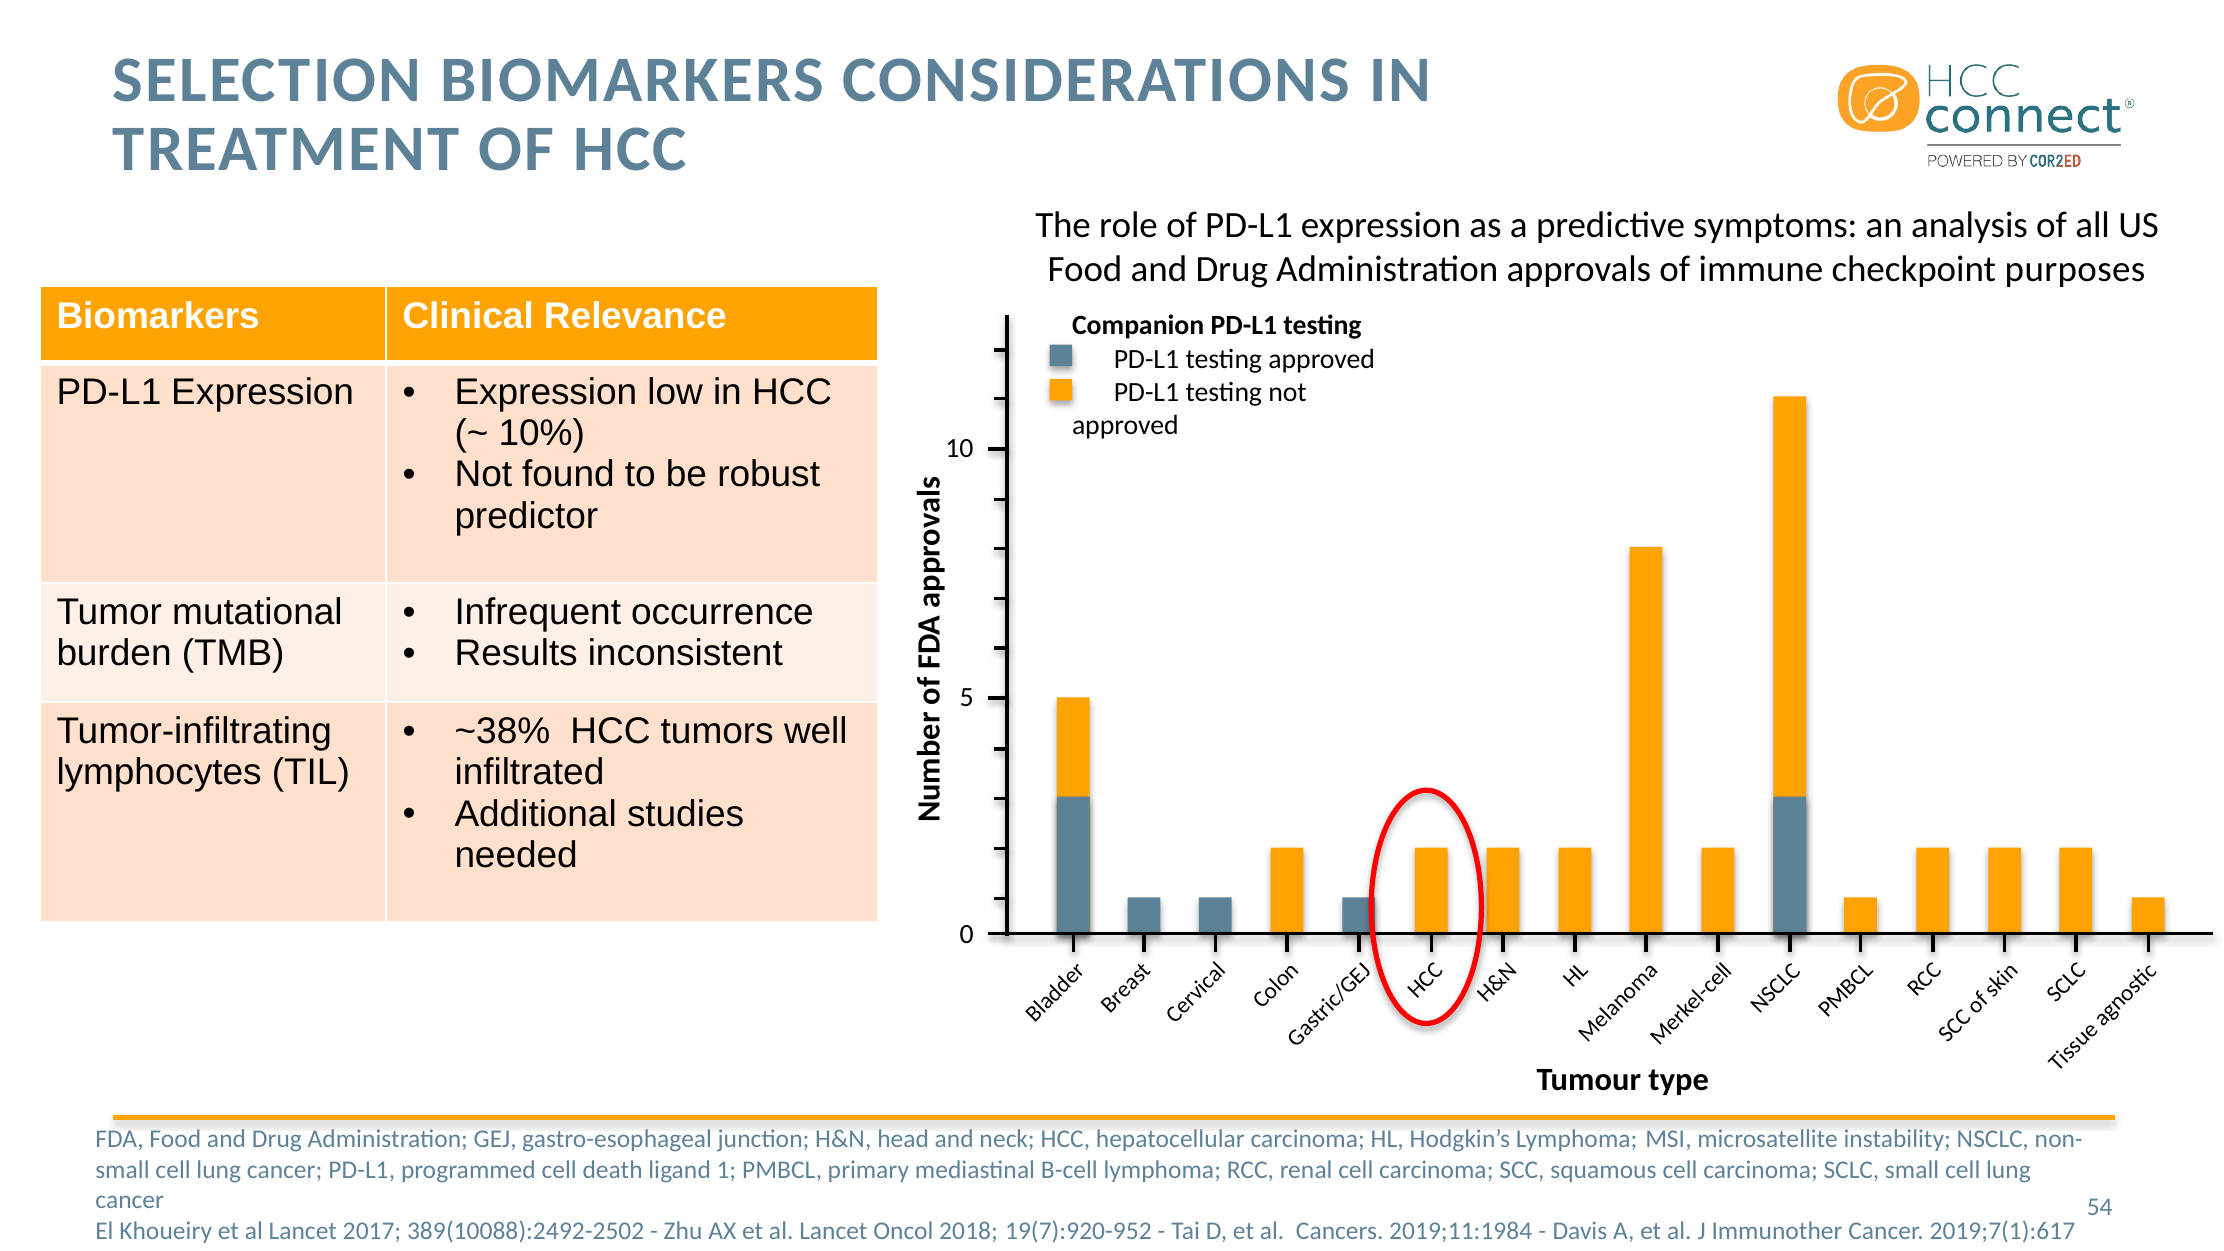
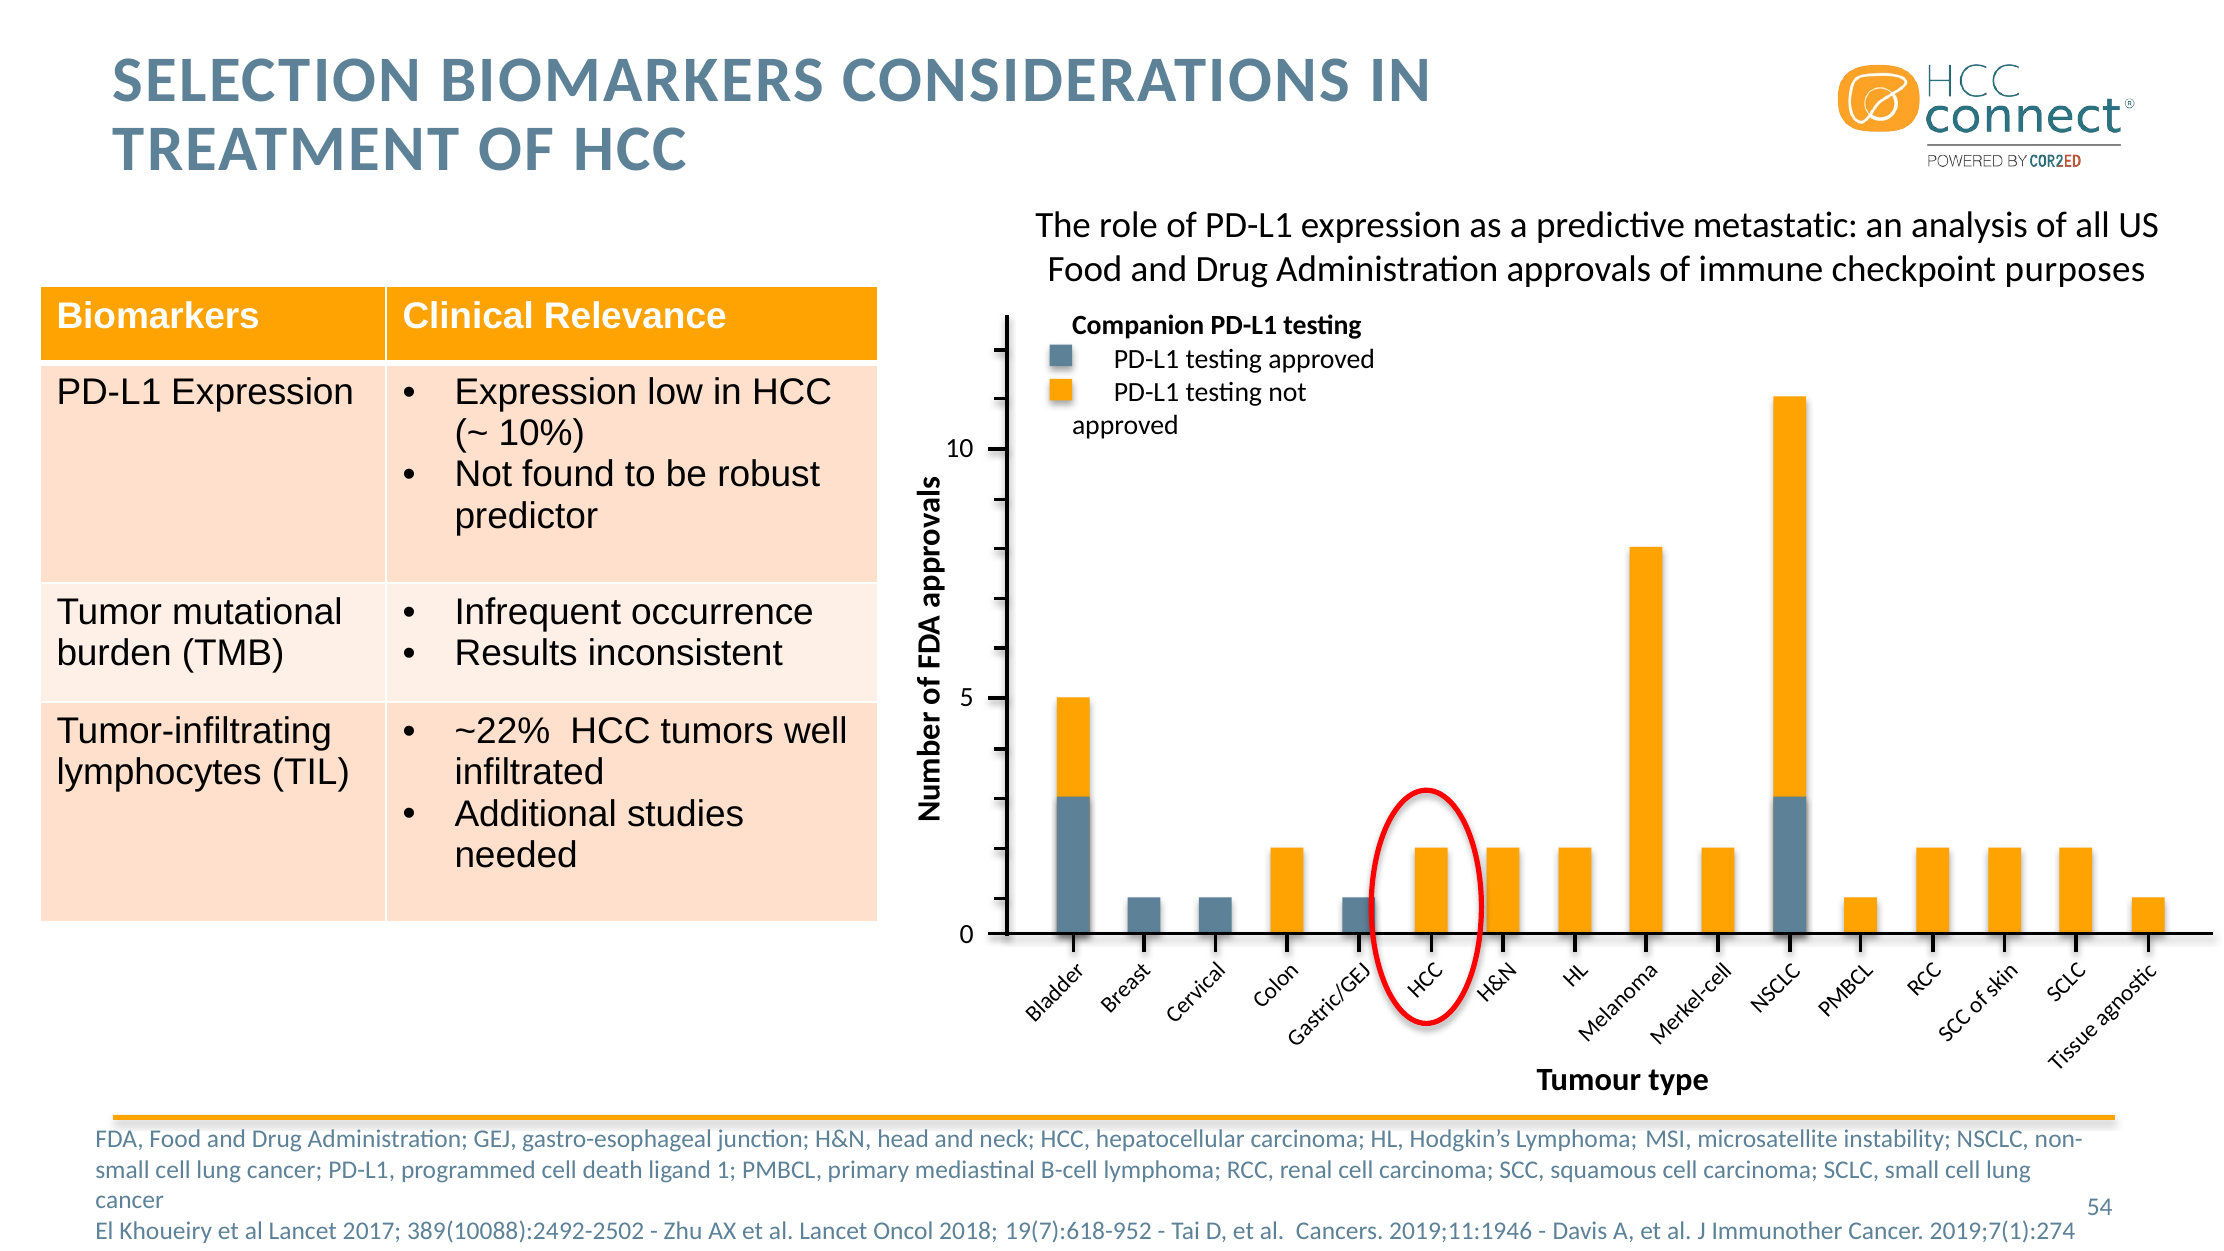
symptoms: symptoms -> metastatic
~38%: ~38% -> ~22%
19(7):920-952: 19(7):920-952 -> 19(7):618-952
2019;11:1984: 2019;11:1984 -> 2019;11:1946
2019;7(1):617: 2019;7(1):617 -> 2019;7(1):274
